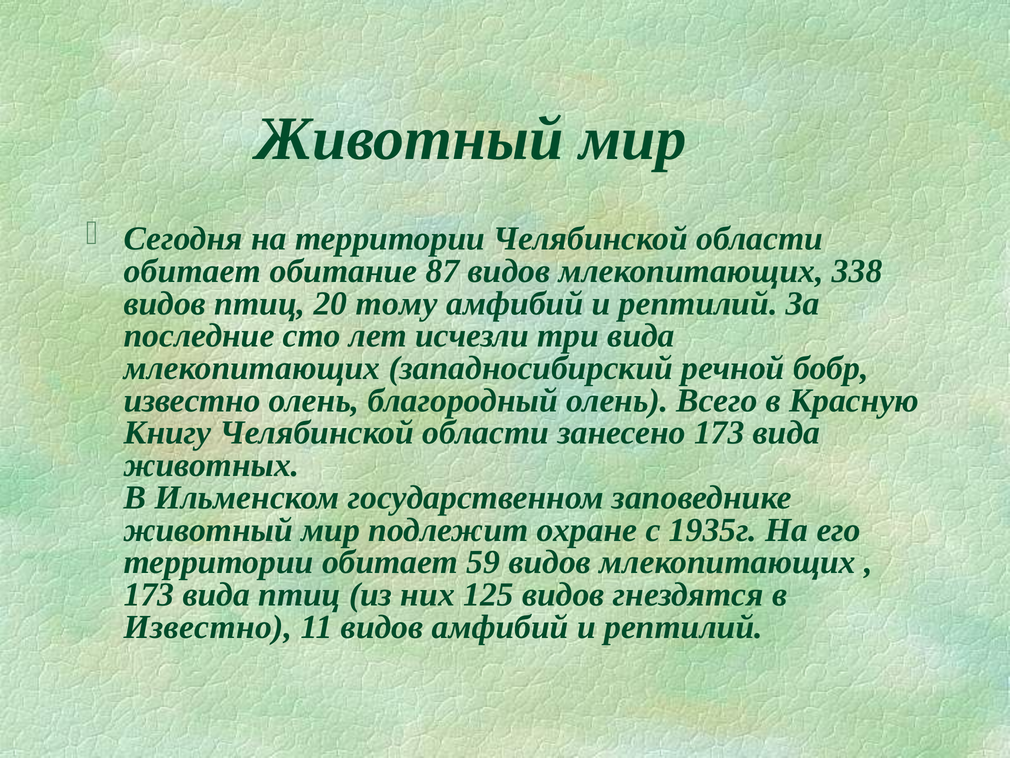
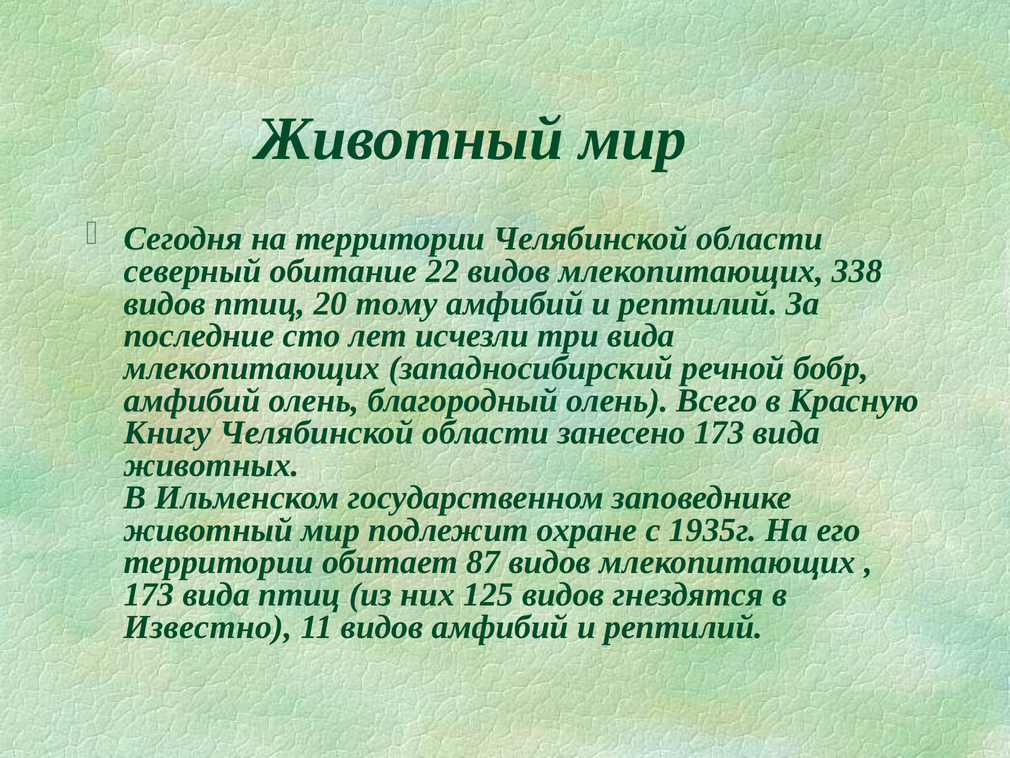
обитает at (192, 271): обитает -> северный
87: 87 -> 22
известно at (192, 400): известно -> амфибий
59: 59 -> 87
